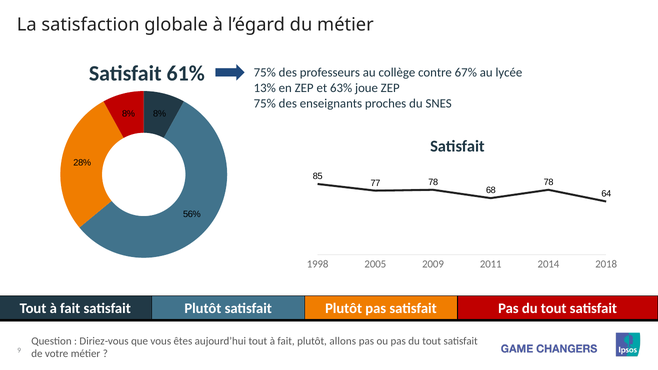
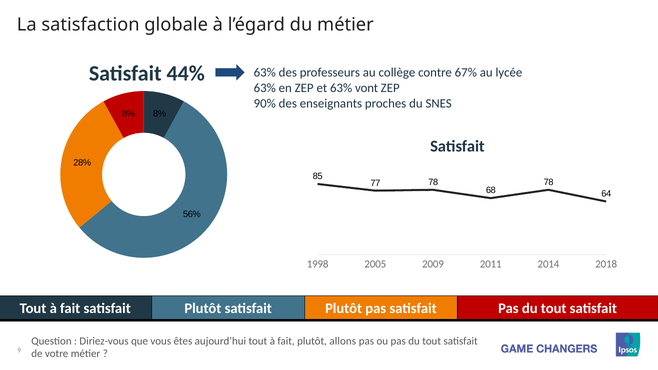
61%: 61% -> 44%
75% at (265, 73): 75% -> 63%
13% at (265, 88): 13% -> 63%
joue: joue -> vont
75% at (265, 103): 75% -> 90%
